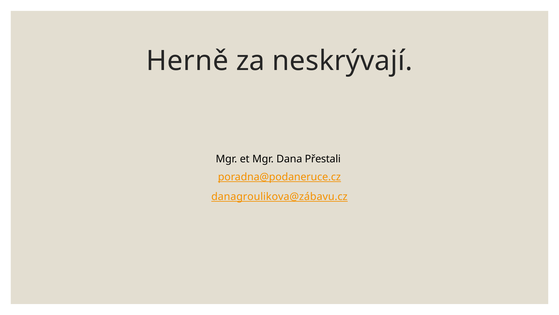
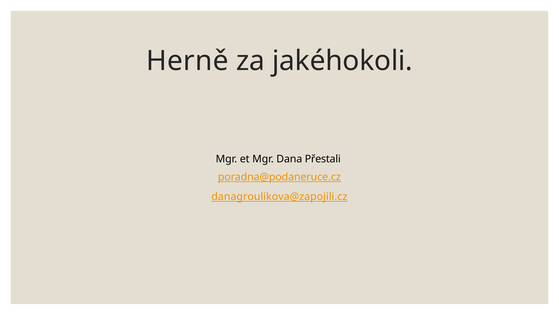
neskrývají: neskrývají -> jakéhokoli
danagroulikova@zábavu.cz: danagroulikova@zábavu.cz -> danagroulikova@zapojili.cz
